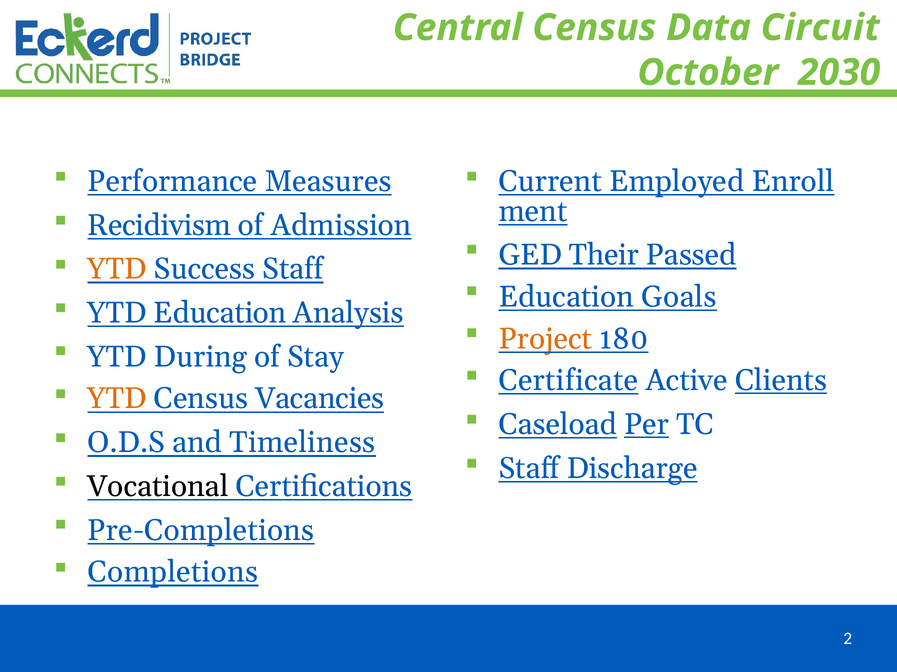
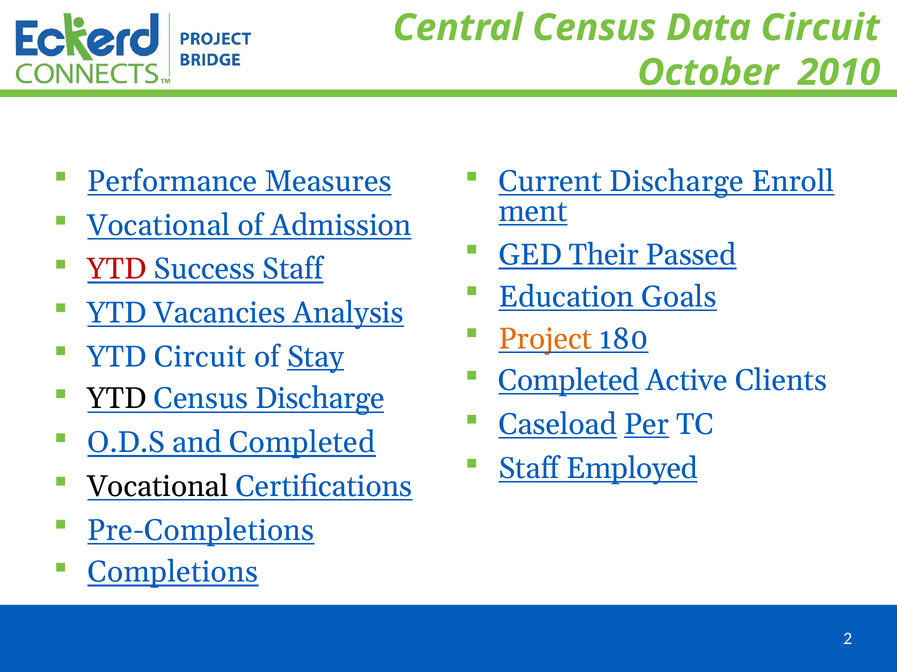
2030: 2030 -> 2010
Current Employed: Employed -> Discharge
Recidivism at (159, 225): Recidivism -> Vocational
YTD at (117, 269) colour: orange -> red
YTD Education: Education -> Vacancies
YTD During: During -> Circuit
Stay underline: none -> present
Certificate at (568, 381): Certificate -> Completed
Clients underline: present -> none
YTD at (117, 399) colour: orange -> black
Census Vacancies: Vacancies -> Discharge
and Timeliness: Timeliness -> Completed
Discharge: Discharge -> Employed
